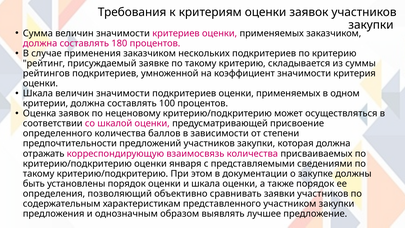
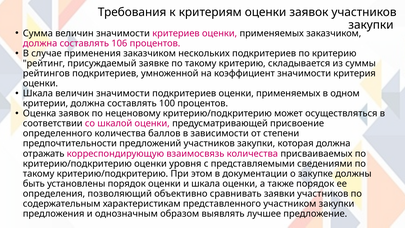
180: 180 -> 106
января: января -> уровня
